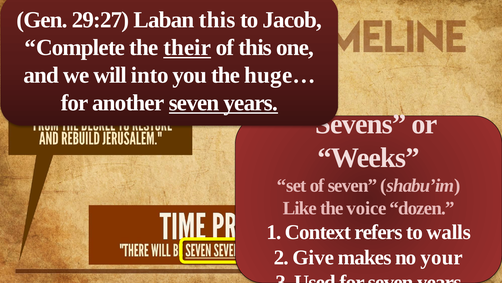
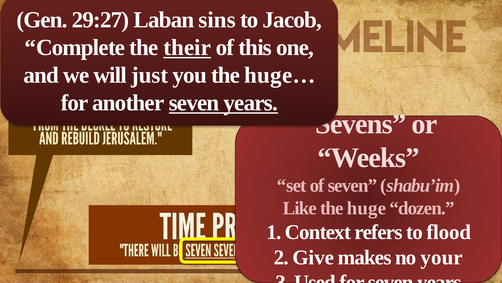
Laban this: this -> sins
into: into -> just
voice: voice -> huge
walls: walls -> flood
